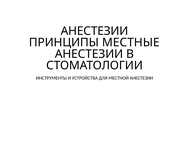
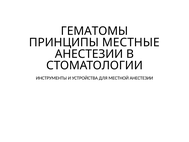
АНЕСТЕЗИИ at (95, 31): АНЕСТЕЗИИ -> ГЕМАТОМЫ
